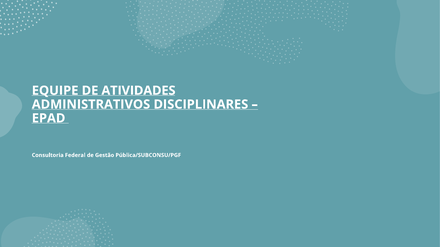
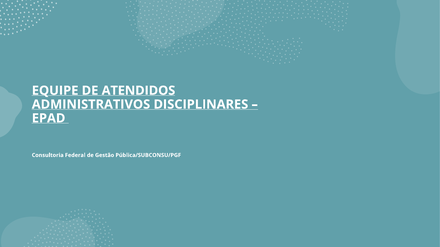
ATIVIDADES: ATIVIDADES -> ATENDIDOS
